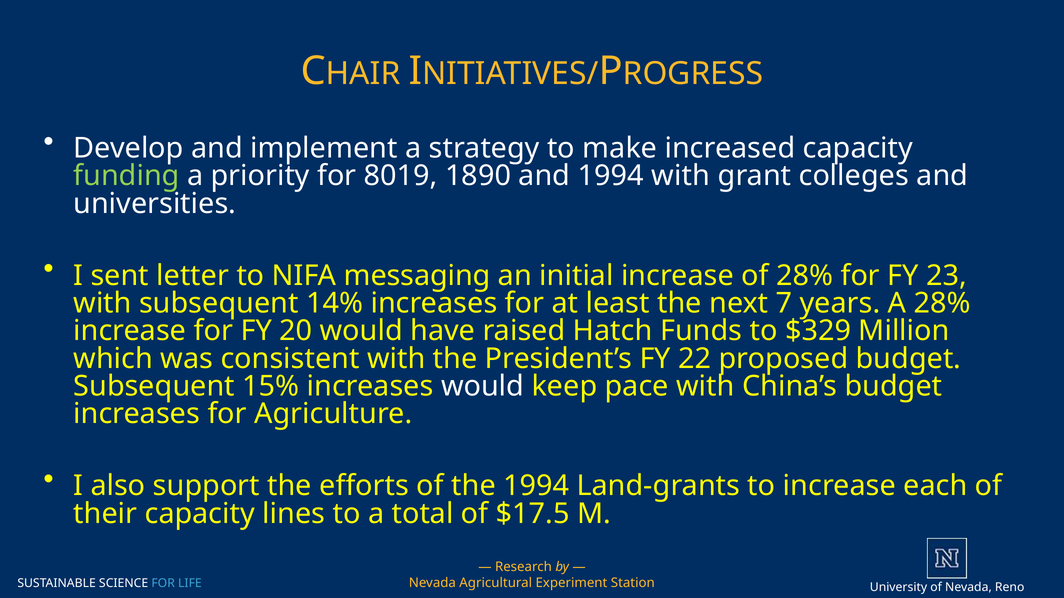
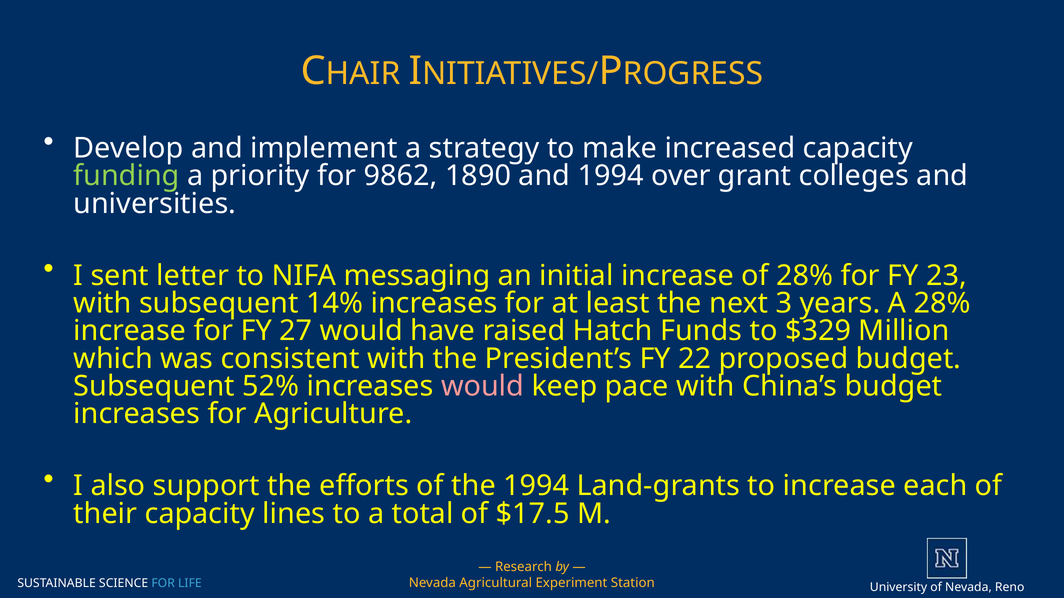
8019: 8019 -> 9862
1994 with: with -> over
7: 7 -> 3
20: 20 -> 27
15%: 15% -> 52%
would at (483, 387) colour: white -> pink
